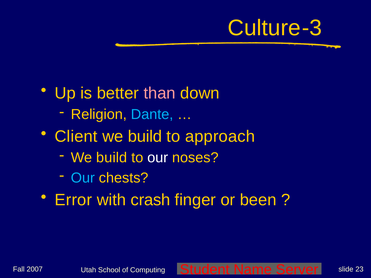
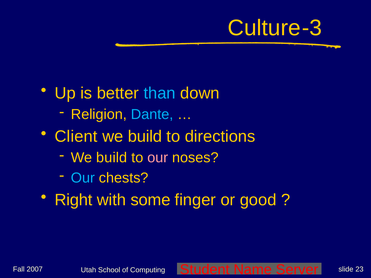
than colour: pink -> light blue
approach: approach -> directions
our at (158, 158) colour: white -> pink
Error: Error -> Right
crash: crash -> some
been: been -> good
